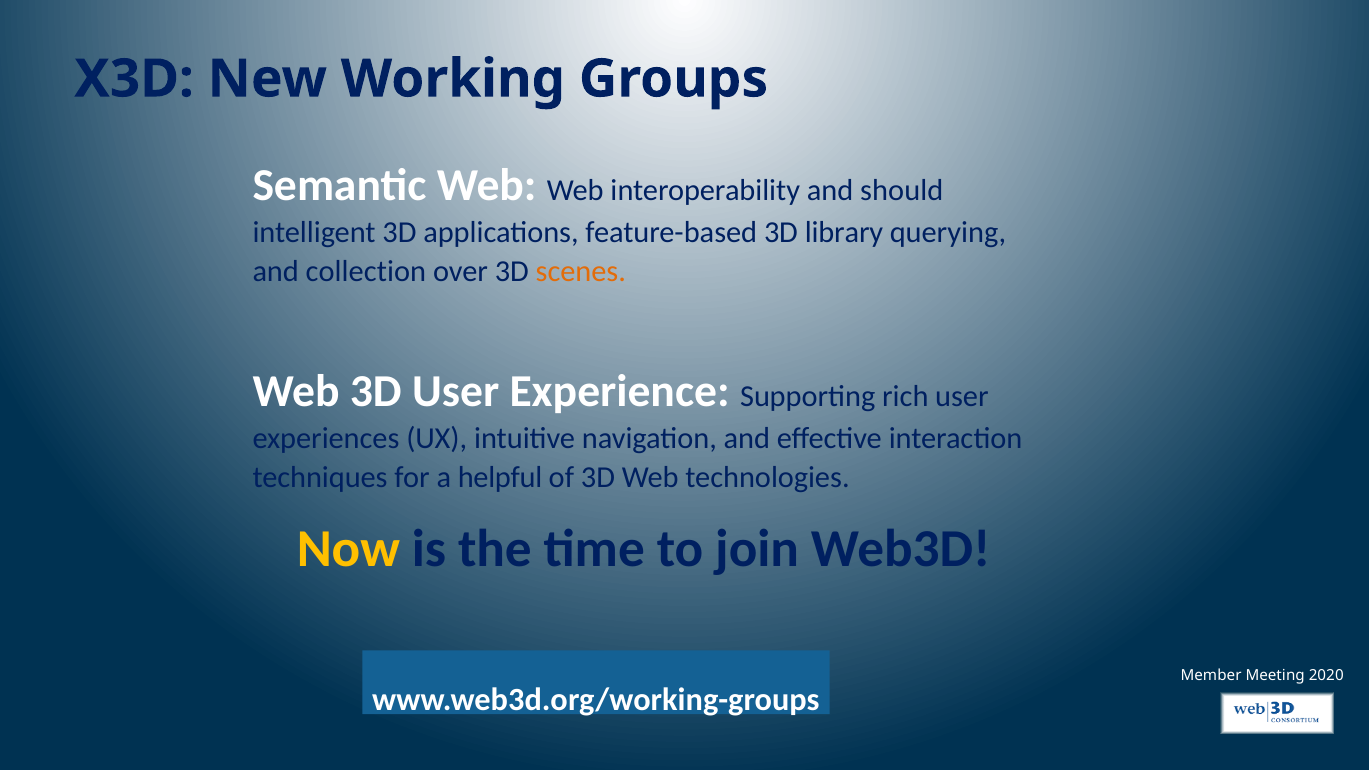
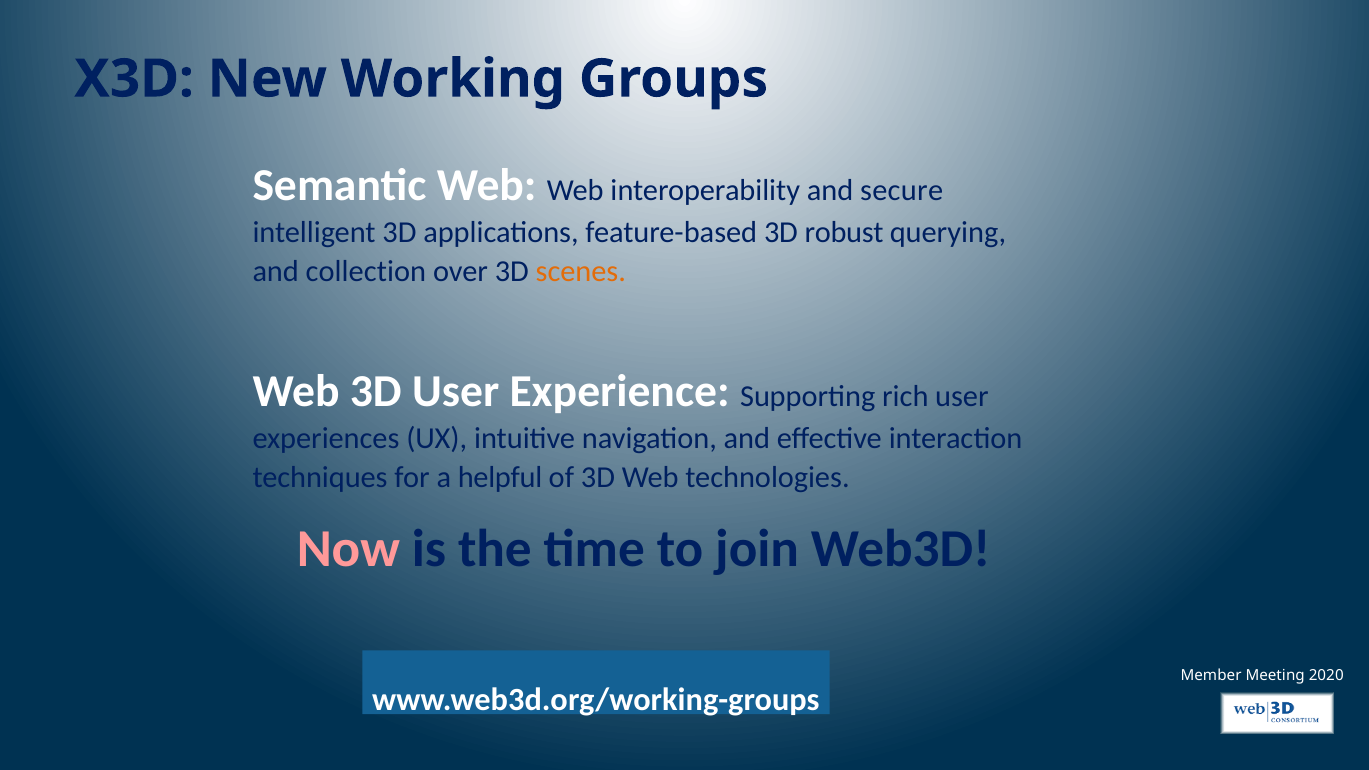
should: should -> secure
library: library -> robust
Now colour: yellow -> pink
